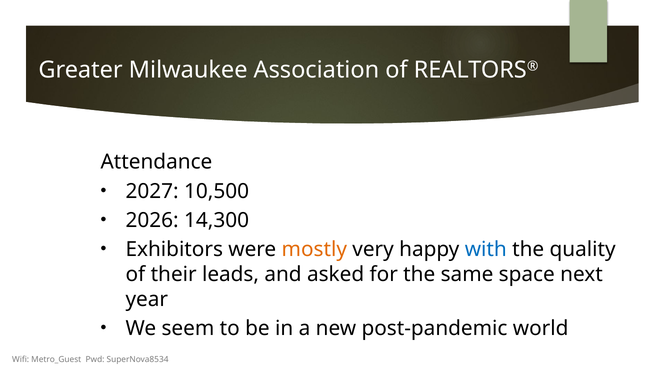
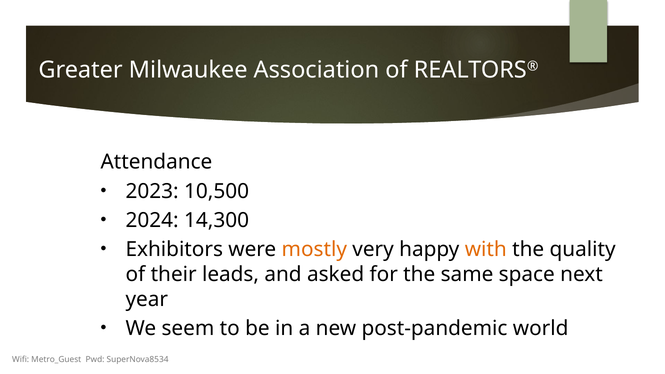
2027: 2027 -> 2023
2026: 2026 -> 2024
with colour: blue -> orange
